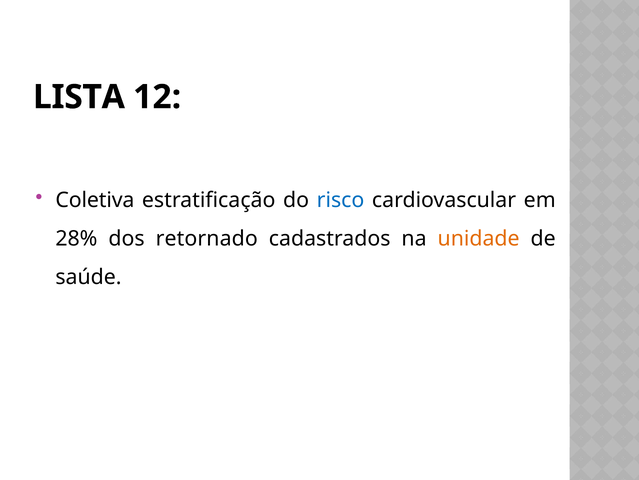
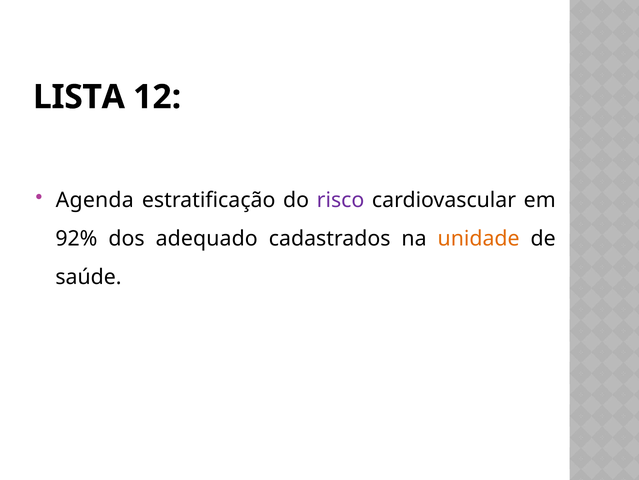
Coletiva: Coletiva -> Agenda
risco colour: blue -> purple
28%: 28% -> 92%
retornado: retornado -> adequado
